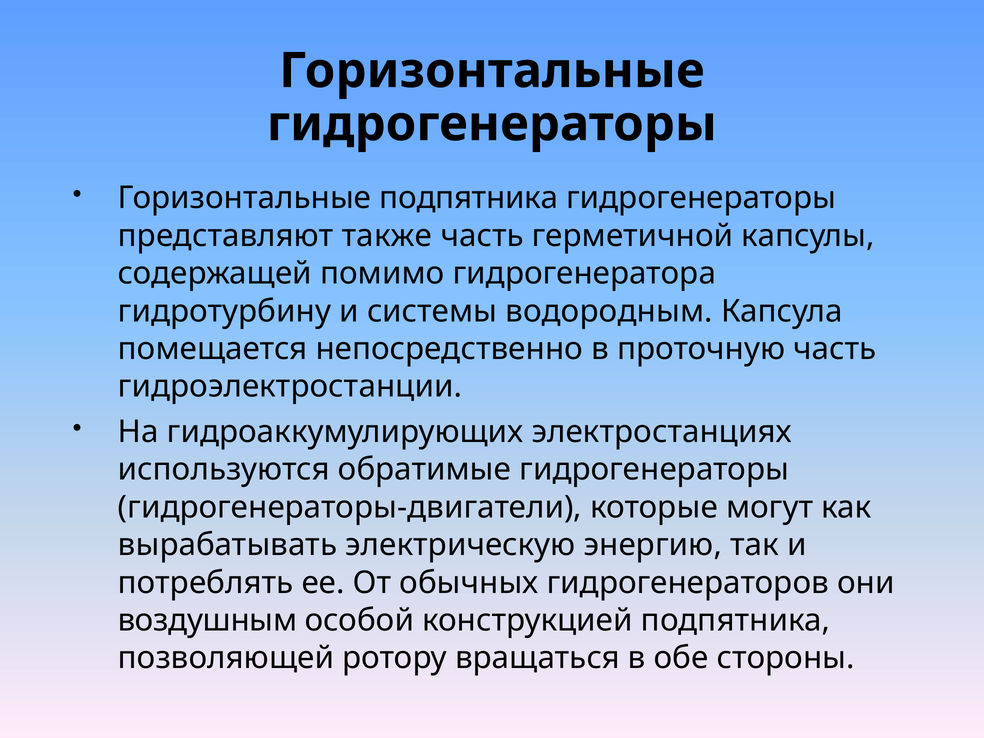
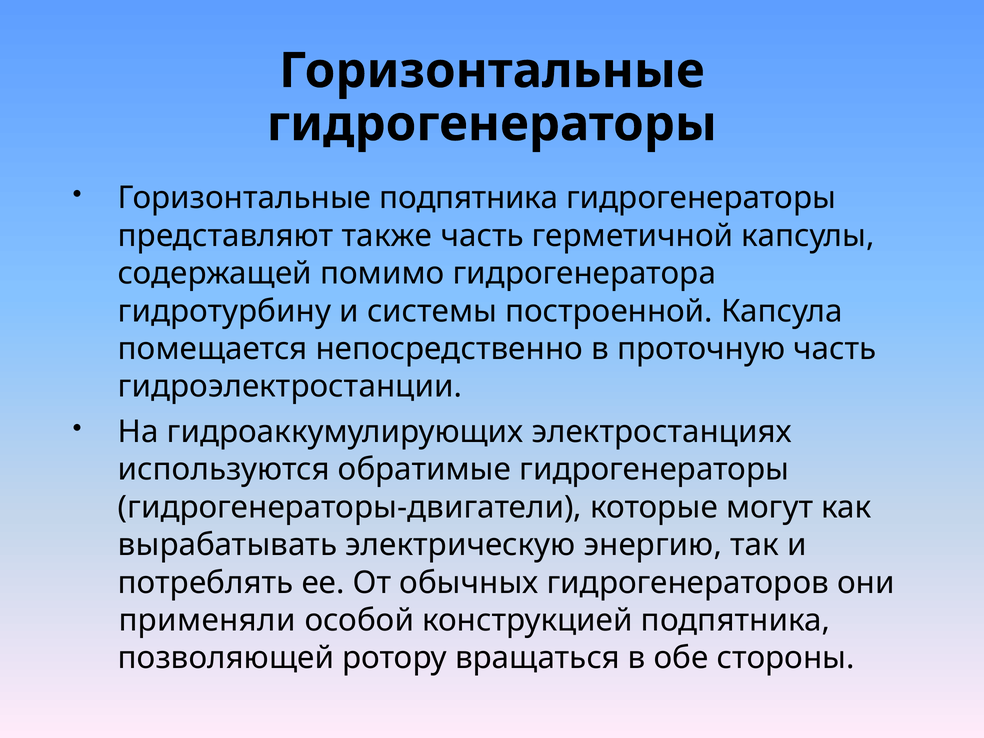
водородным: водородным -> построенной
воздушным: воздушным -> применяли
